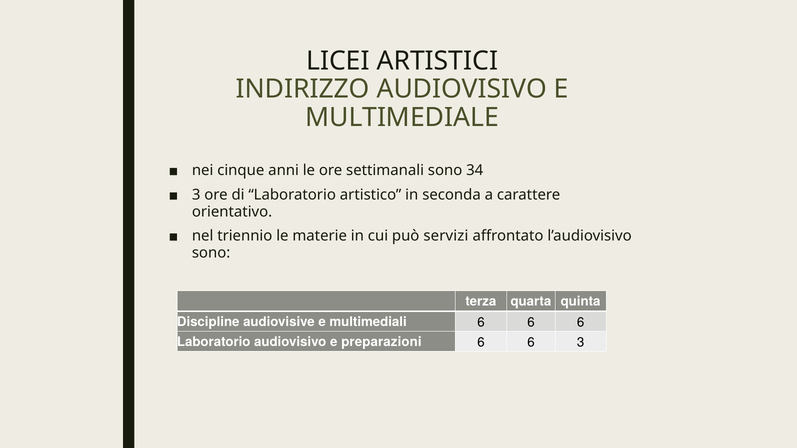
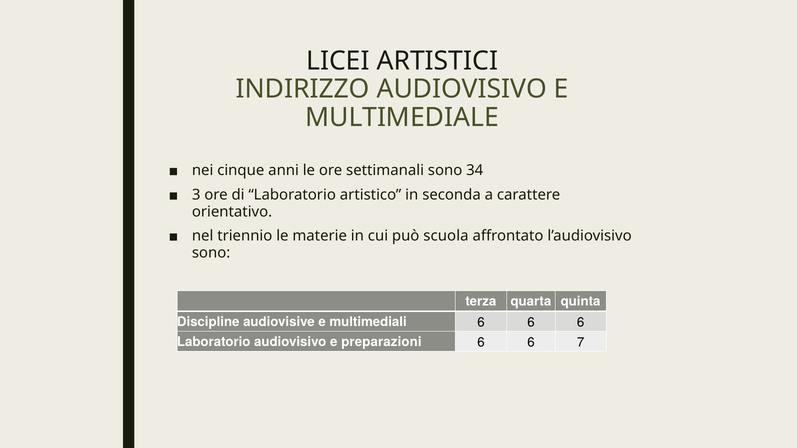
servizi: servizi -> scuola
6 3: 3 -> 7
